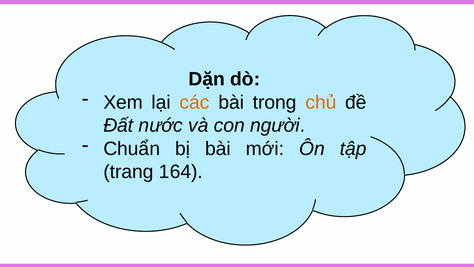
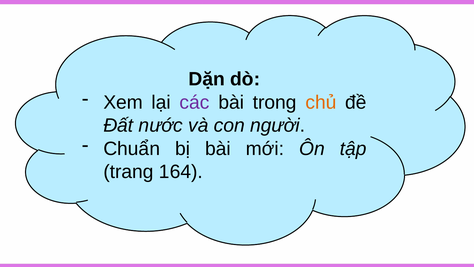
các colour: orange -> purple
